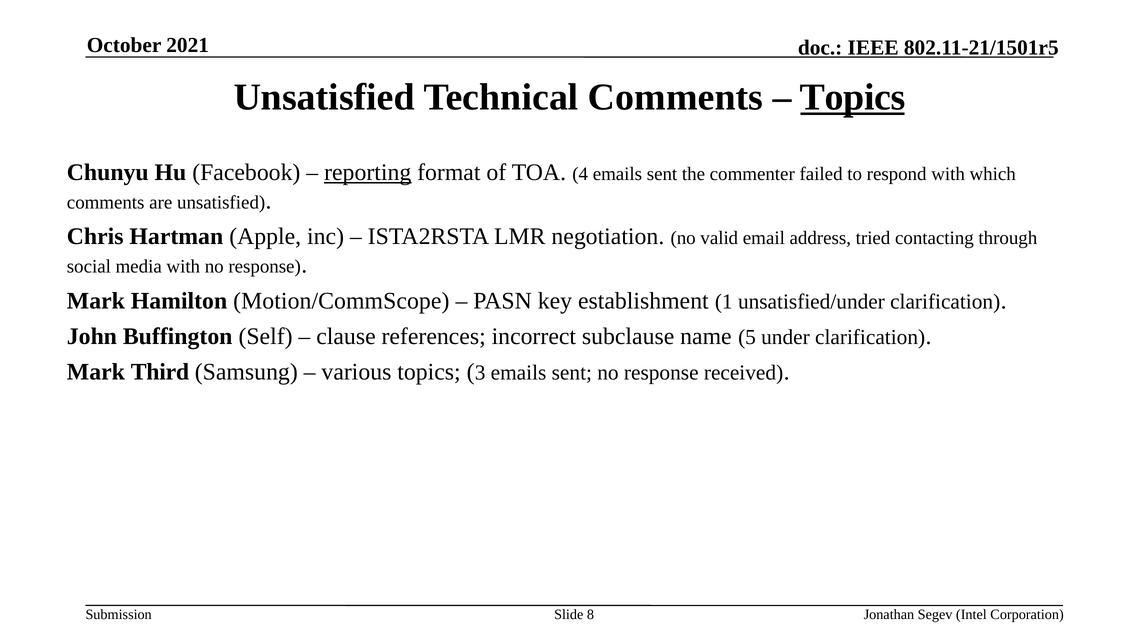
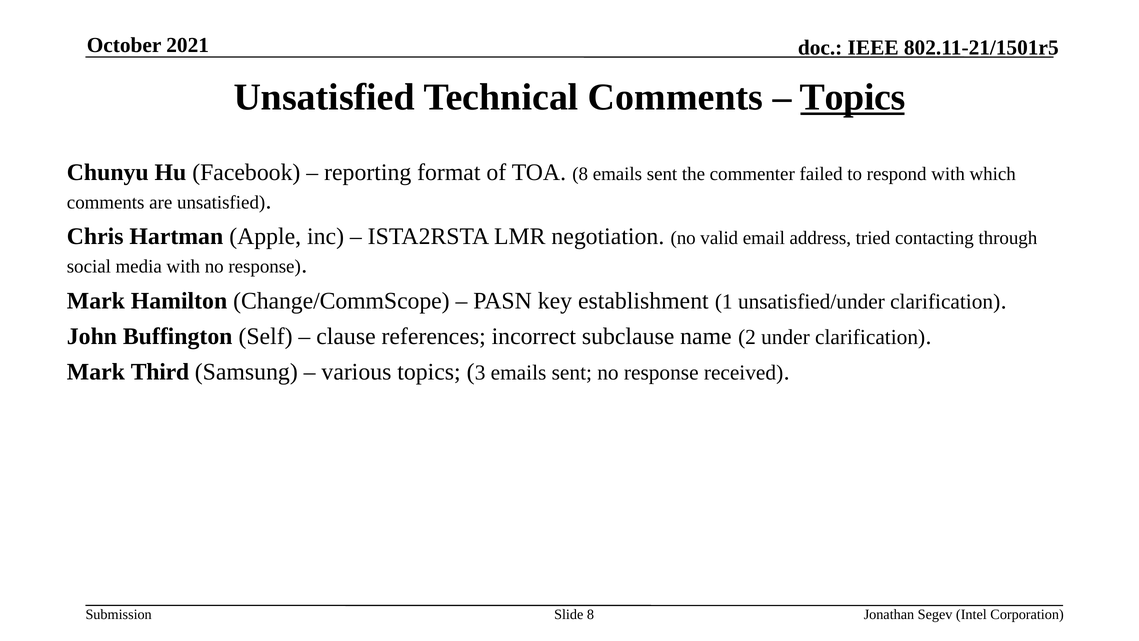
reporting underline: present -> none
TOA 4: 4 -> 8
Motion/CommScope: Motion/CommScope -> Change/CommScope
5: 5 -> 2
